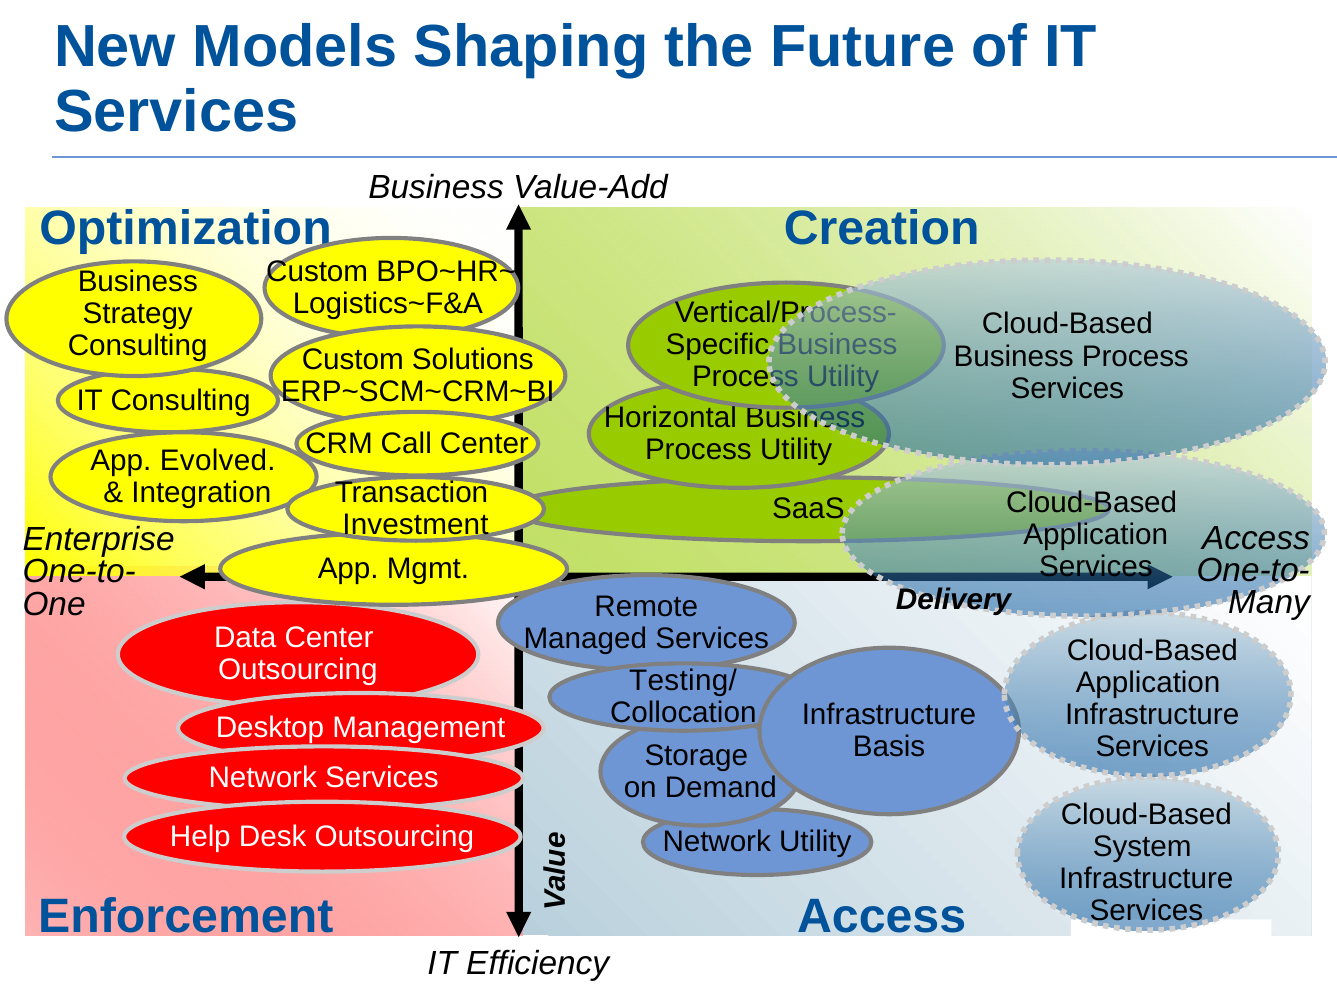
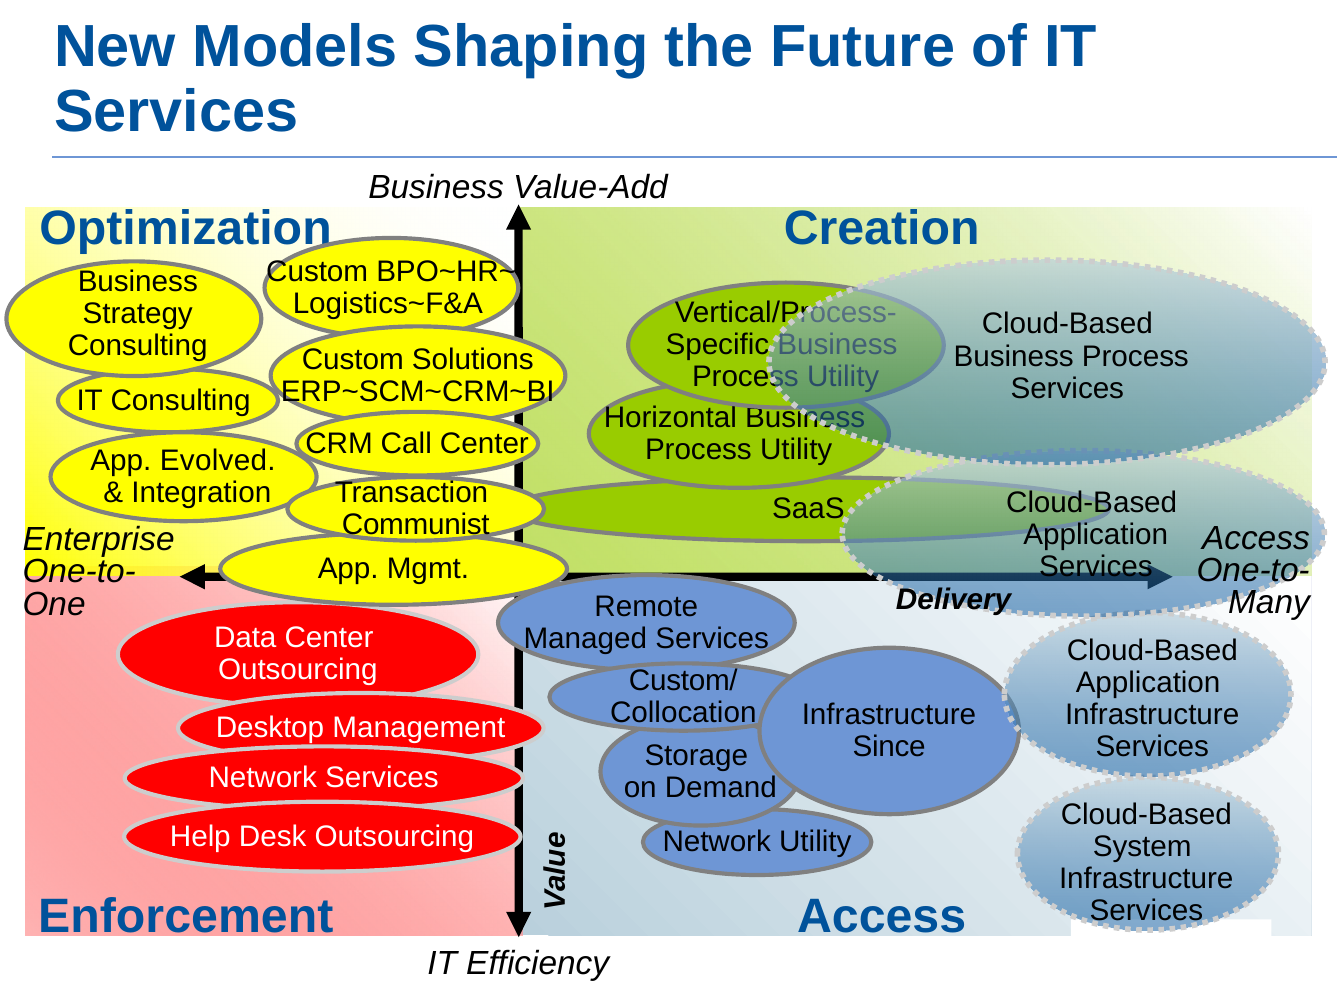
Investment: Investment -> Communist
Testing/: Testing/ -> Custom/
Basis: Basis -> Since
